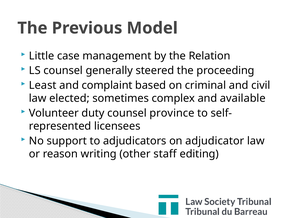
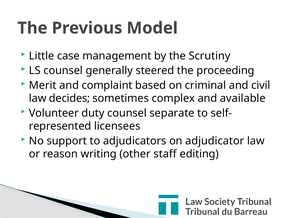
Relation: Relation -> Scrutiny
Least: Least -> Merit
elected: elected -> decides
province: province -> separate
